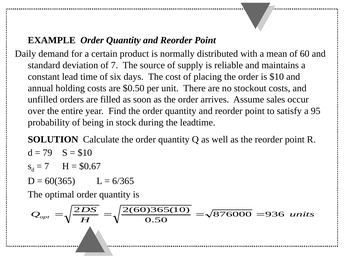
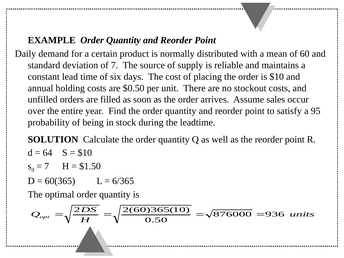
79: 79 -> 64
$0.67: $0.67 -> $1.50
